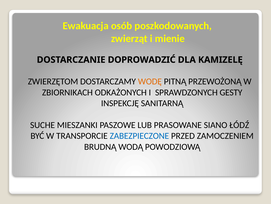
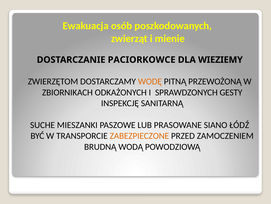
DOPROWADZIĆ: DOPROWADZIĆ -> PACIORKOWCE
KAMIZELĘ: KAMIZELĘ -> WIEZIEMY
ZABEZPIECZONE colour: blue -> orange
